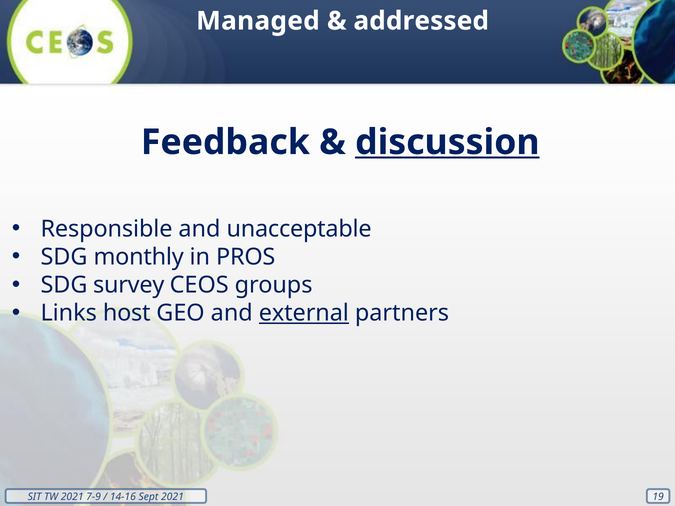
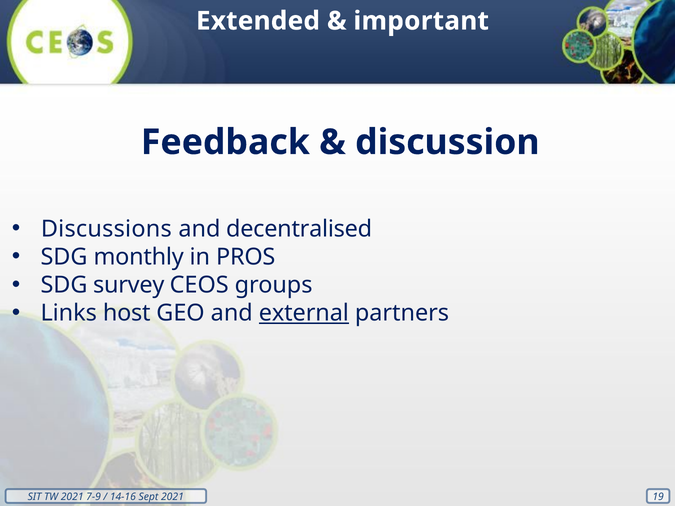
Managed: Managed -> Extended
addressed: addressed -> important
discussion underline: present -> none
Responsible: Responsible -> Discussions
unacceptable: unacceptable -> decentralised
